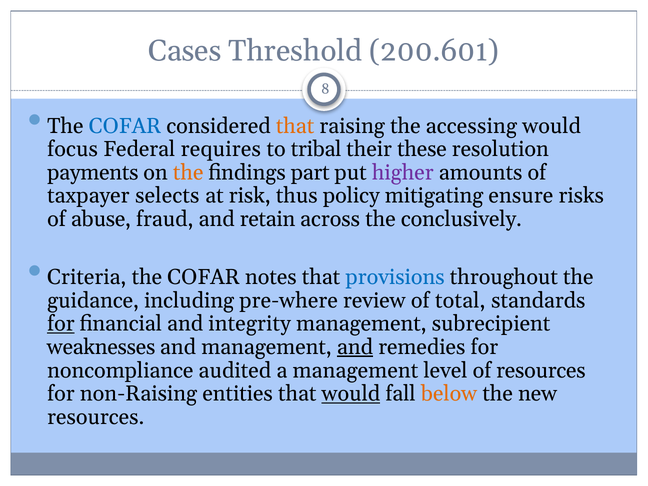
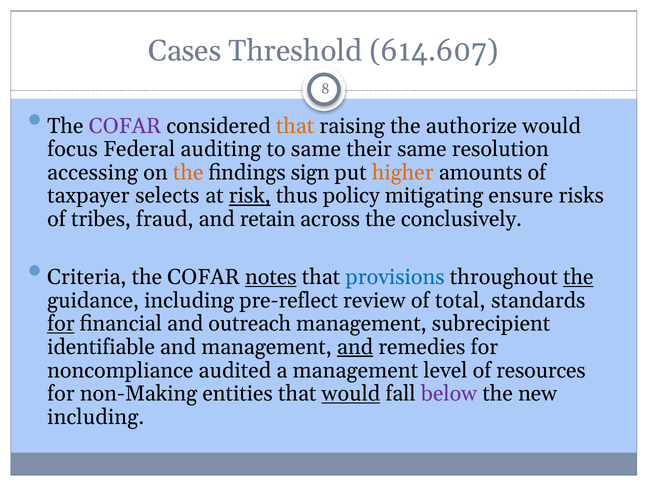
200.601: 200.601 -> 614.607
COFAR at (125, 126) colour: blue -> purple
accessing: accessing -> authorize
requires: requires -> auditing
to tribal: tribal -> same
their these: these -> same
payments: payments -> accessing
part: part -> sign
higher colour: purple -> orange
risk underline: none -> present
abuse: abuse -> tribes
notes underline: none -> present
the at (578, 277) underline: none -> present
pre-where: pre-where -> pre-reflect
integrity: integrity -> outreach
weaknesses: weaknesses -> identifiable
non-Raising: non-Raising -> non-Making
below colour: orange -> purple
resources at (96, 417): resources -> including
